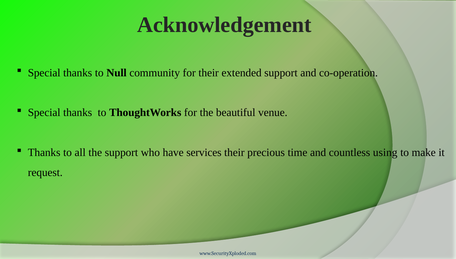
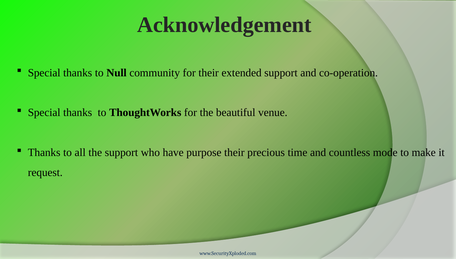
services: services -> purpose
using: using -> mode
